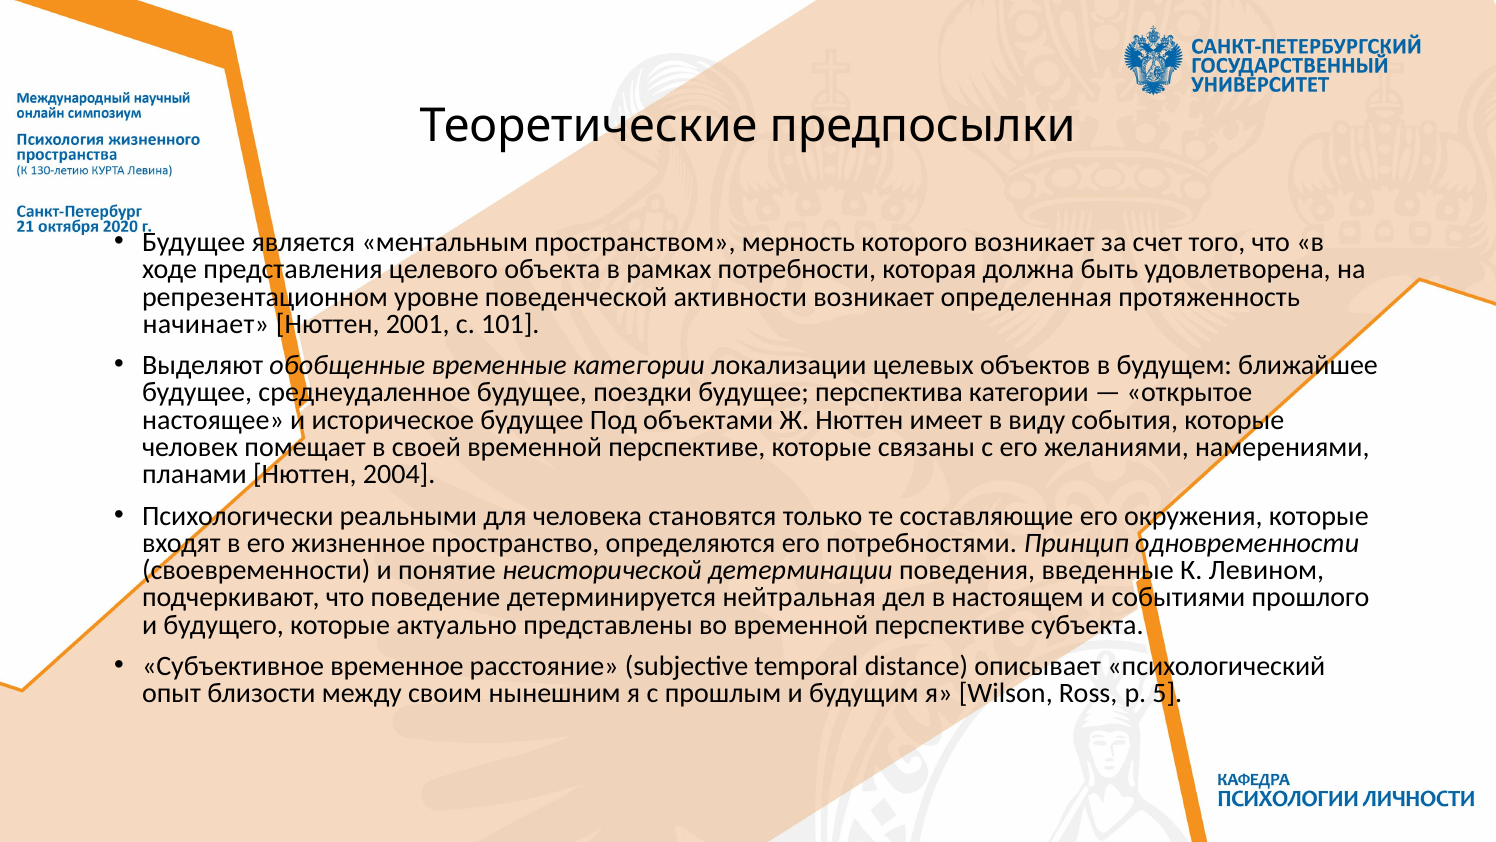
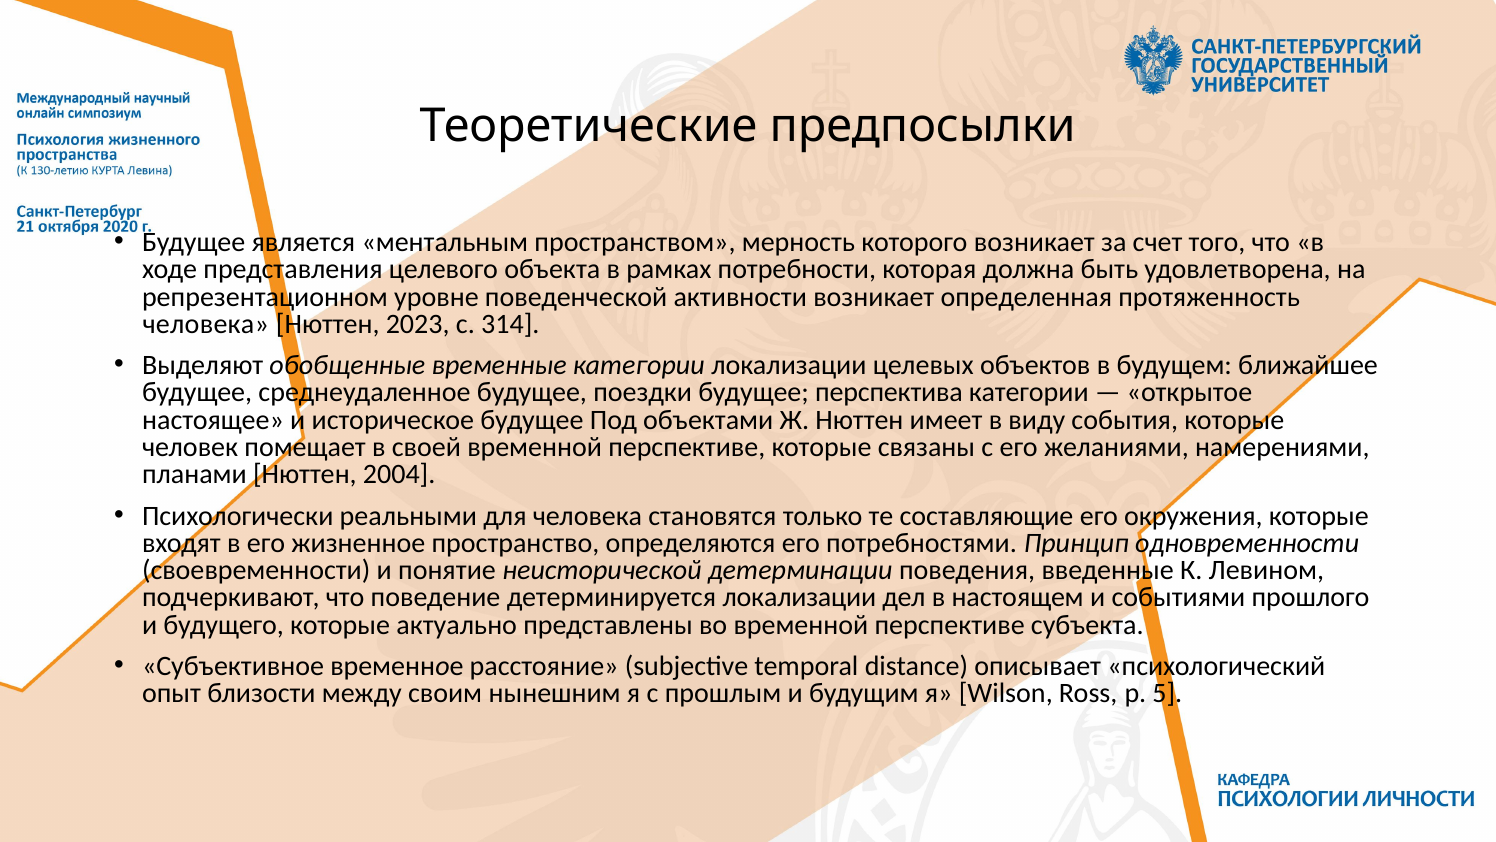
начинает at (206, 324): начинает -> человека
2001: 2001 -> 2023
101: 101 -> 314
детерминируется нейтральная: нейтральная -> локализации
